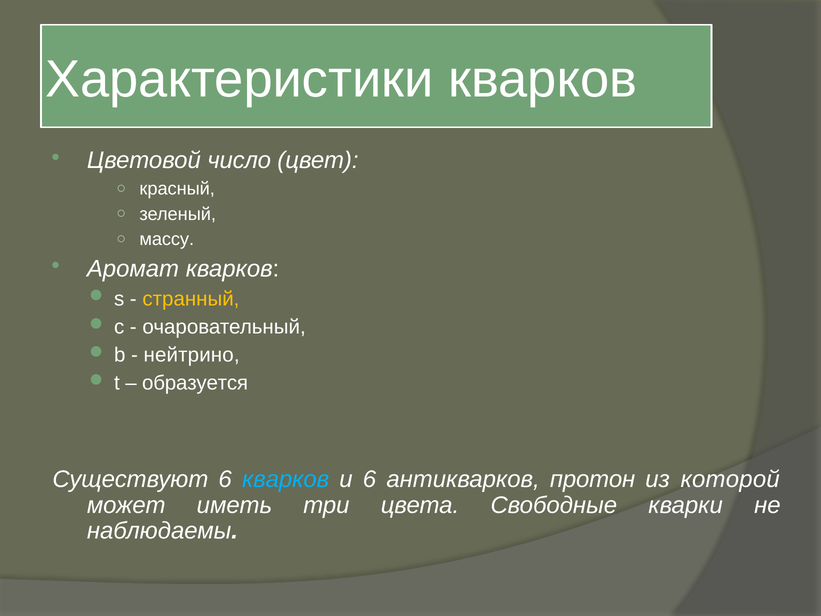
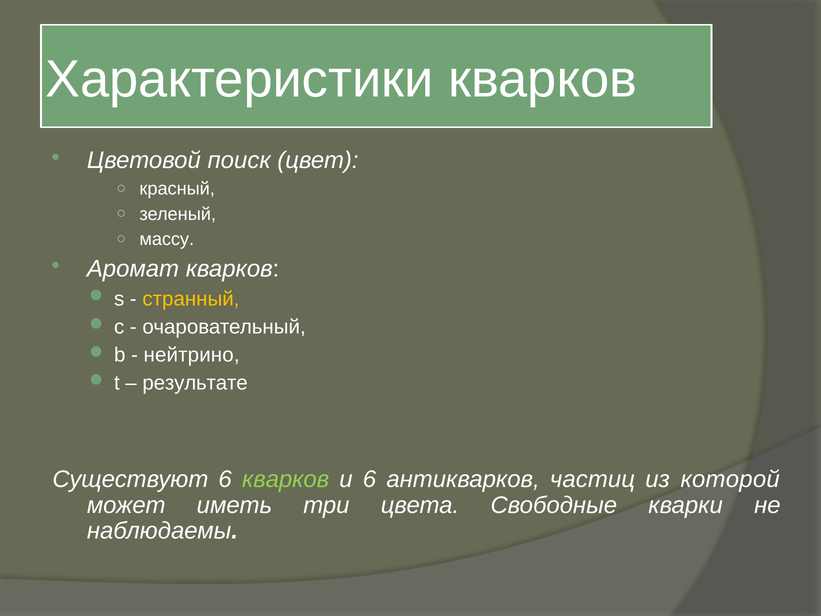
число: число -> поиск
образуется: образуется -> результате
кварков at (286, 479) colour: light blue -> light green
протон: протон -> частиц
